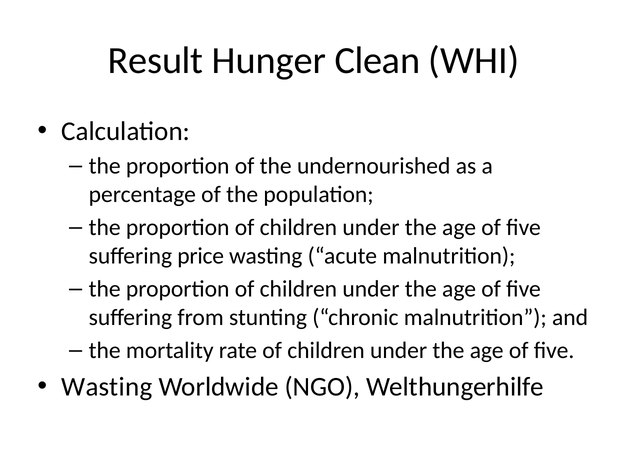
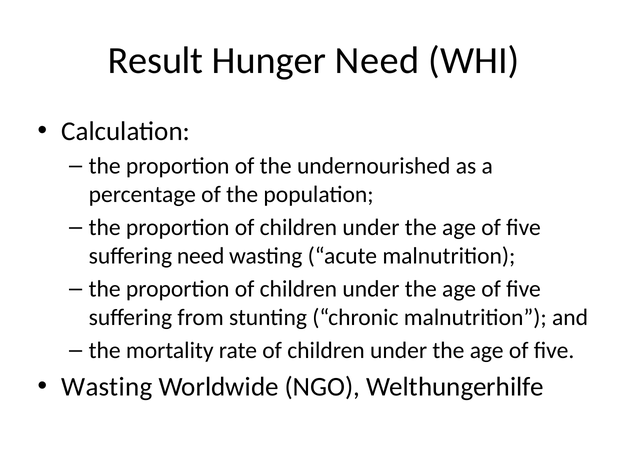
Hunger Clean: Clean -> Need
suffering price: price -> need
